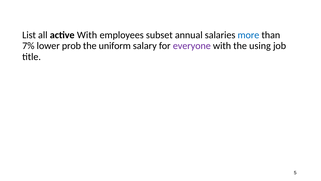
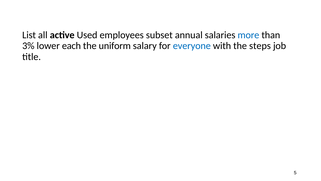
active With: With -> Used
7%: 7% -> 3%
prob: prob -> each
everyone colour: purple -> blue
using: using -> steps
